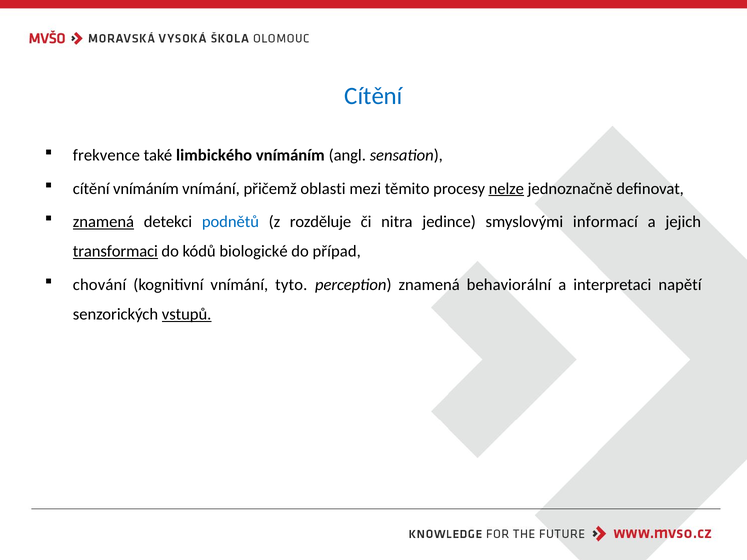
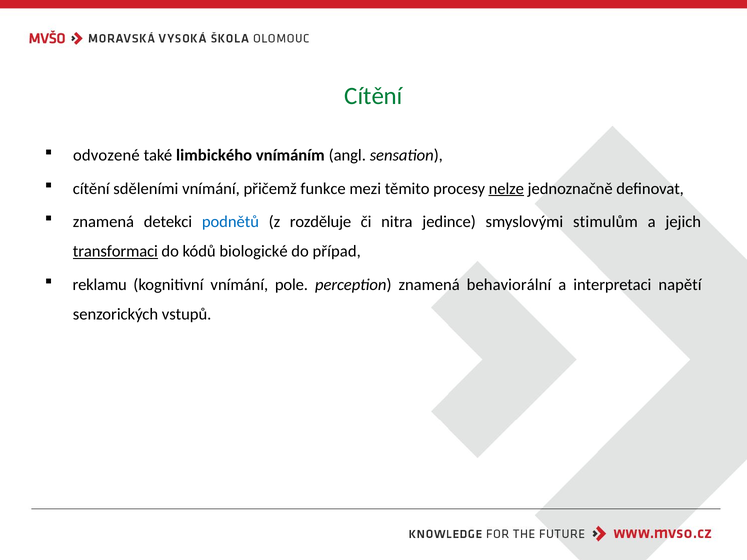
Cítění at (373, 96) colour: blue -> green
frekvence: frekvence -> odvozené
cítění vnímáním: vnímáním -> sděleními
oblasti: oblasti -> funkce
znamená at (103, 222) underline: present -> none
informací: informací -> stimulům
chování: chování -> reklamu
tyto: tyto -> pole
vstupů underline: present -> none
